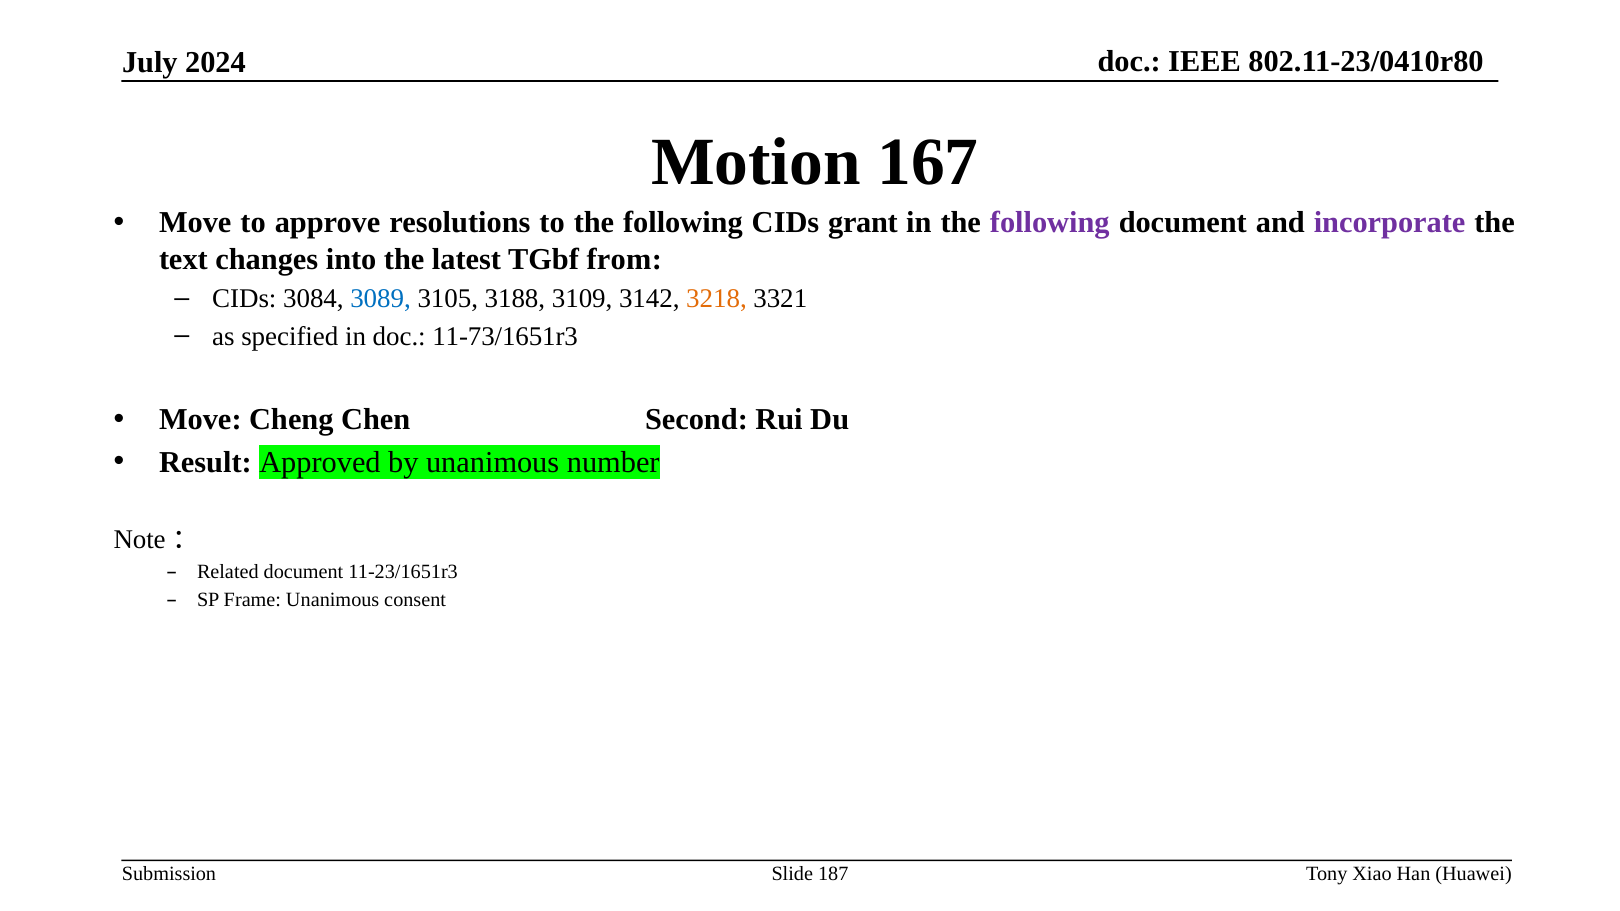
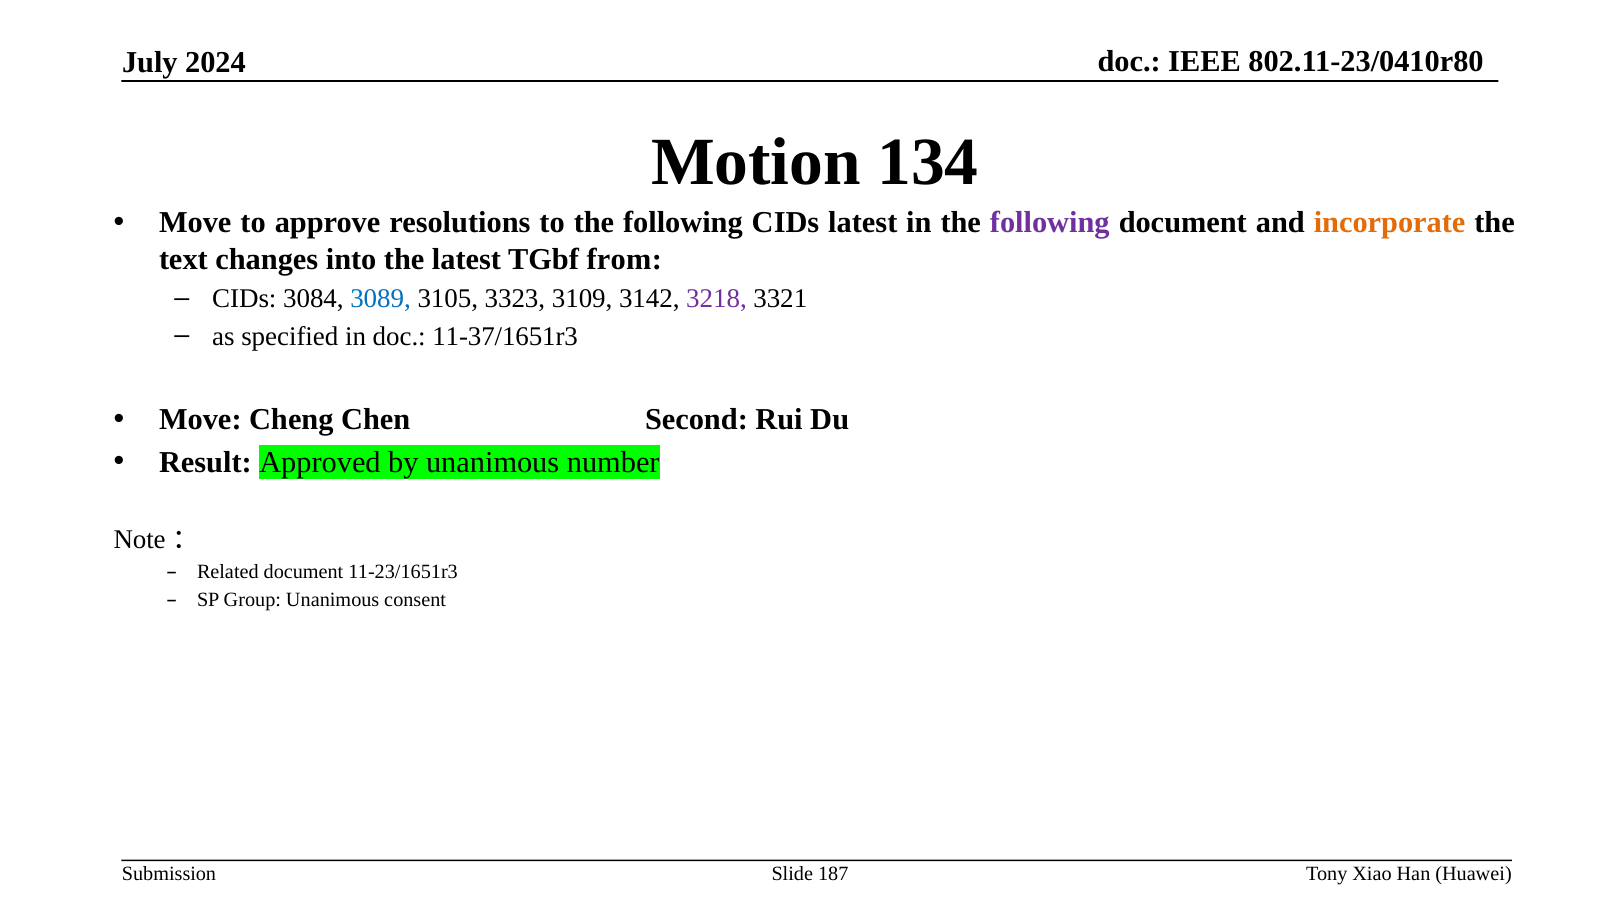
167: 167 -> 134
CIDs grant: grant -> latest
incorporate colour: purple -> orange
3188: 3188 -> 3323
3218 colour: orange -> purple
11-73/1651r3: 11-73/1651r3 -> 11-37/1651r3
Frame: Frame -> Group
